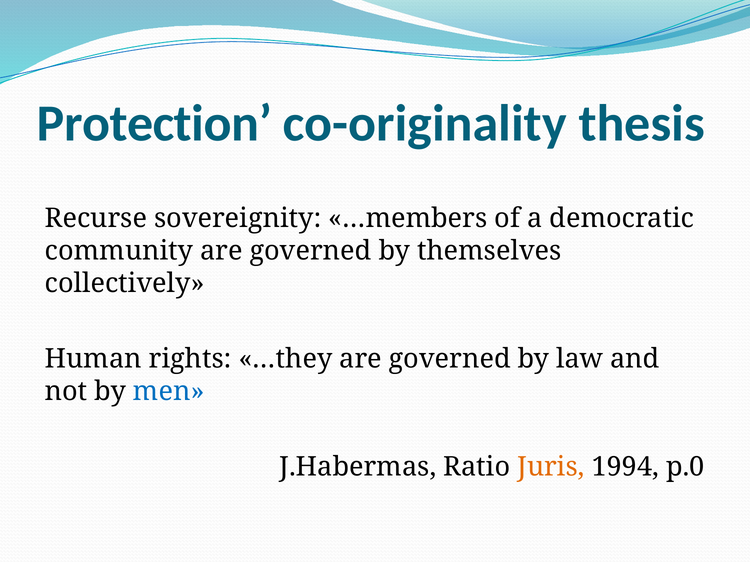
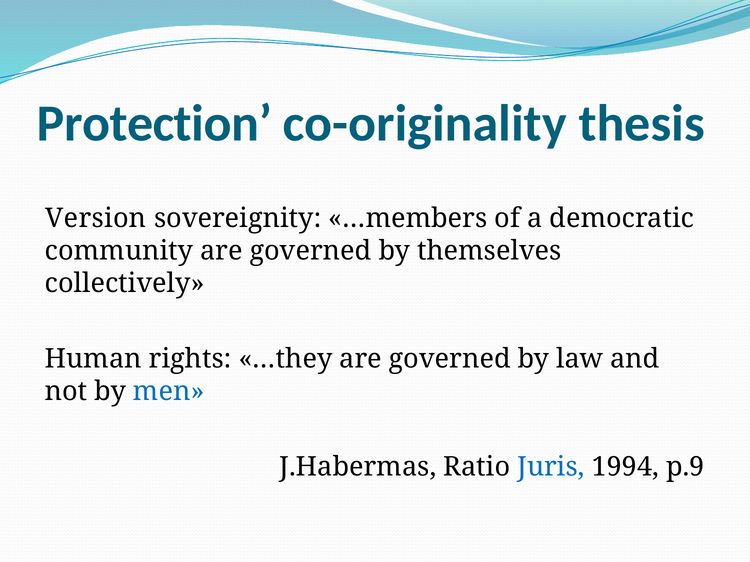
Recurse: Recurse -> Version
Juris colour: orange -> blue
p.0: p.0 -> p.9
